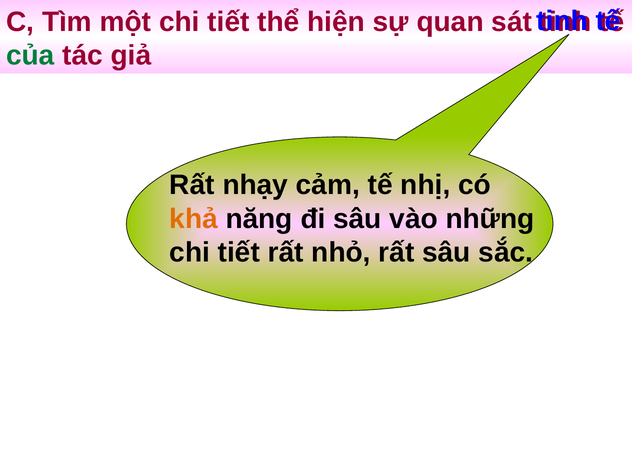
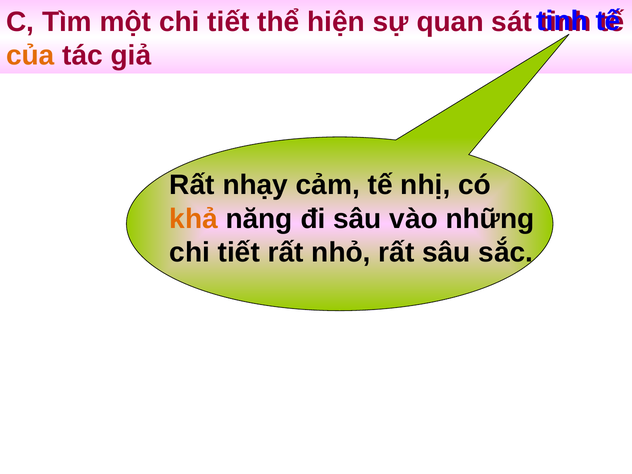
của colour: green -> orange
